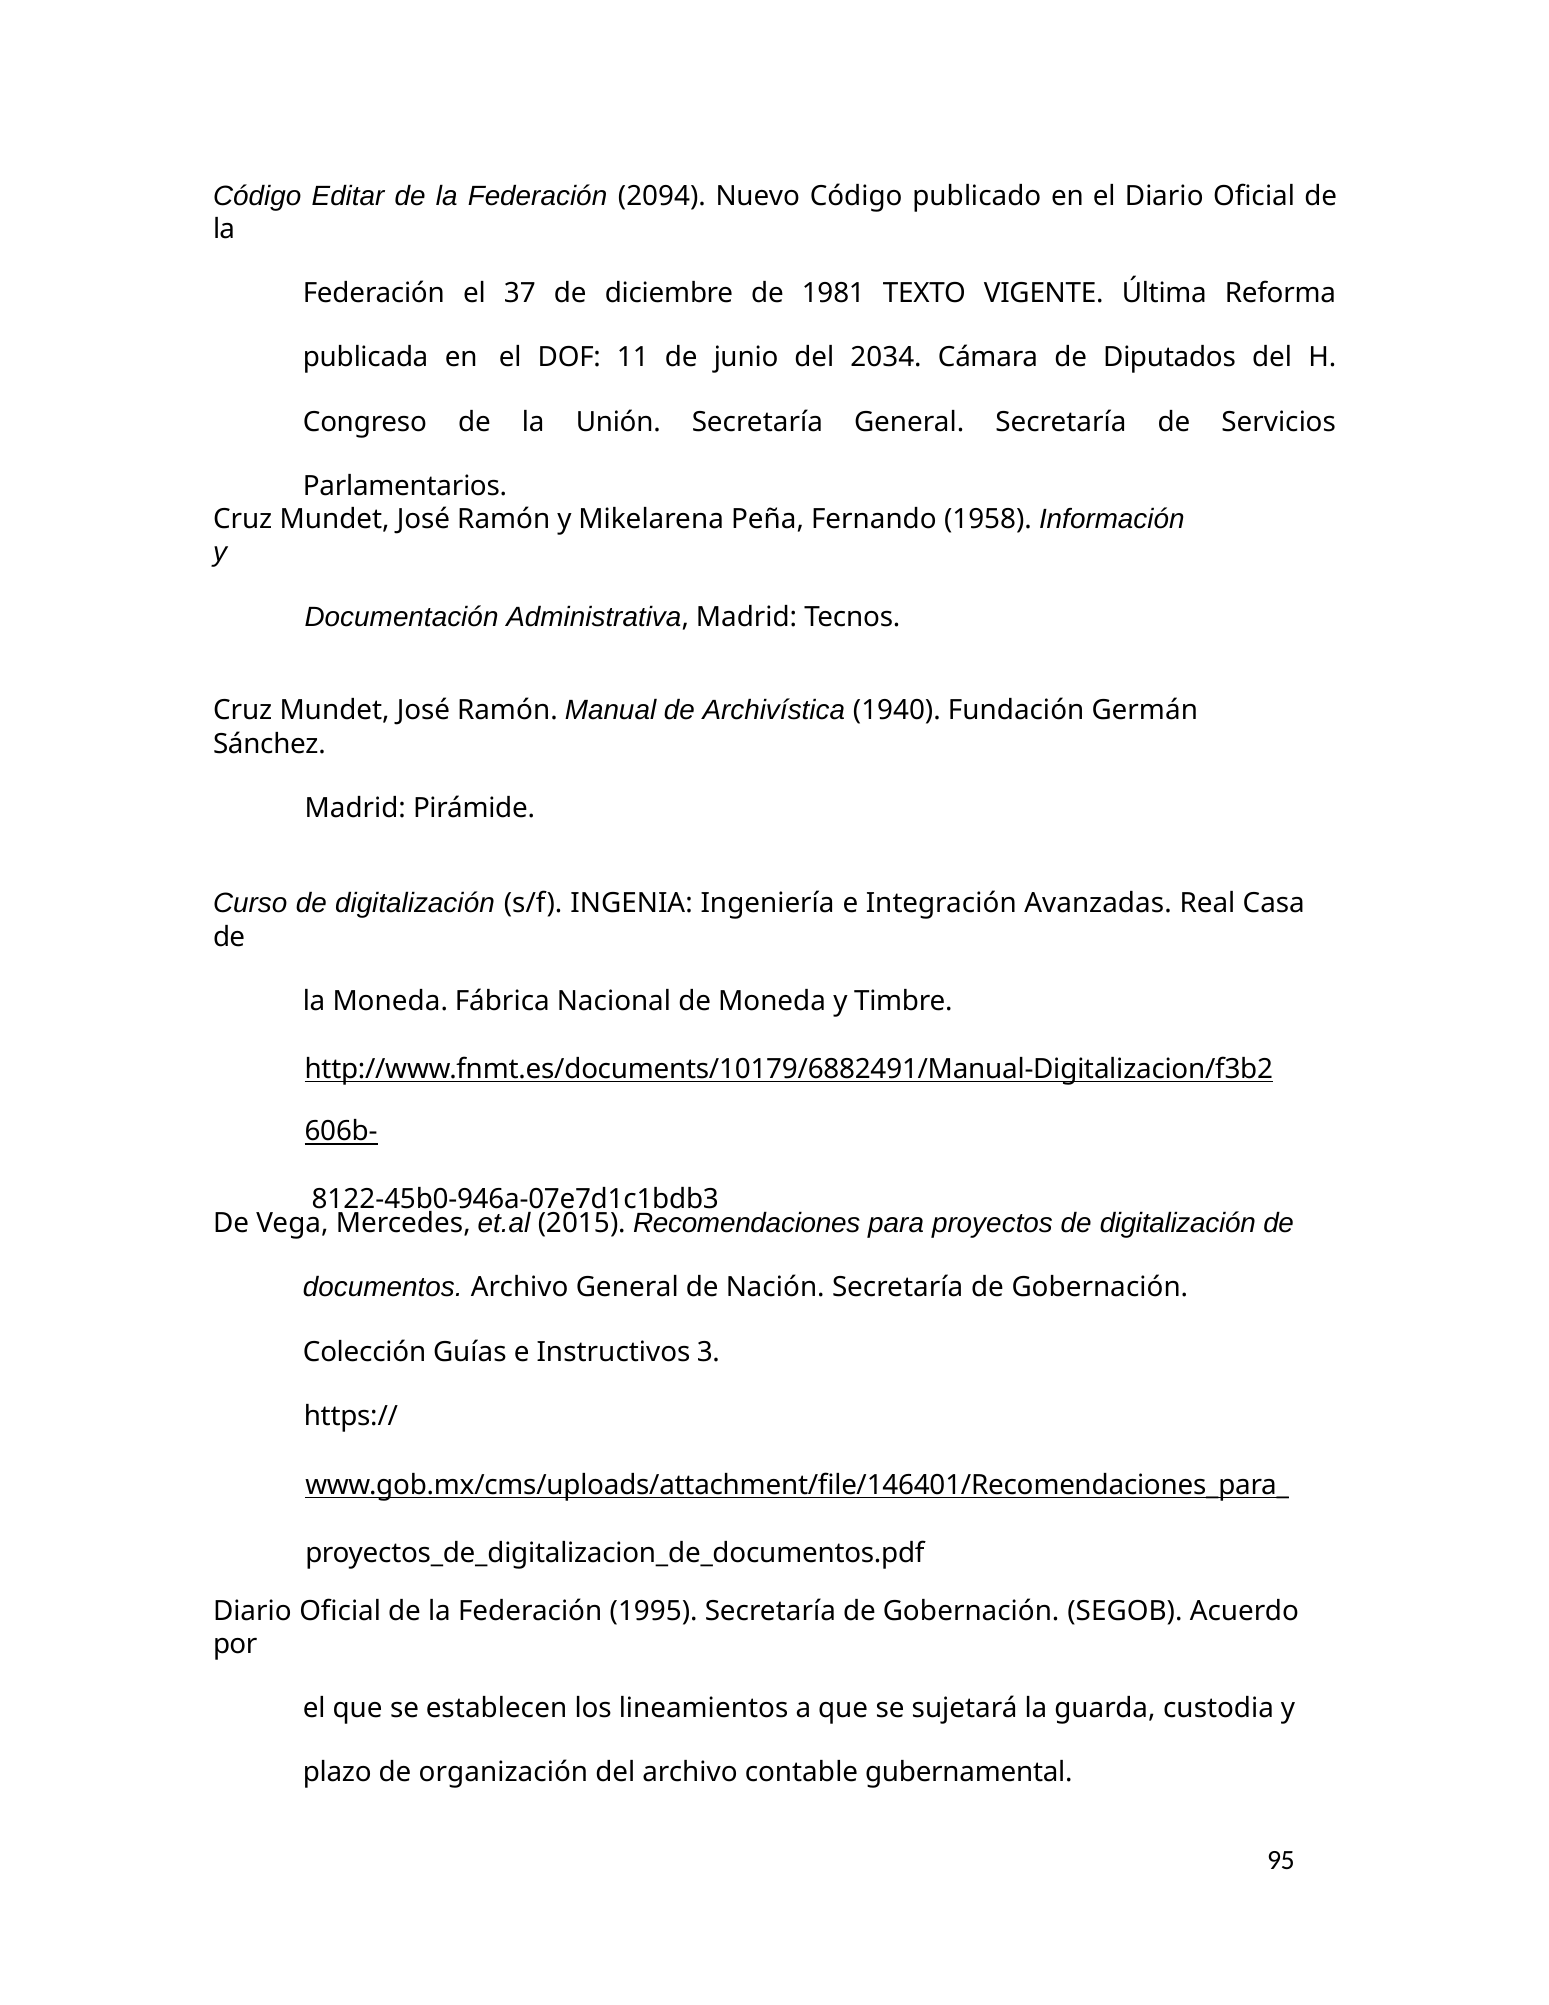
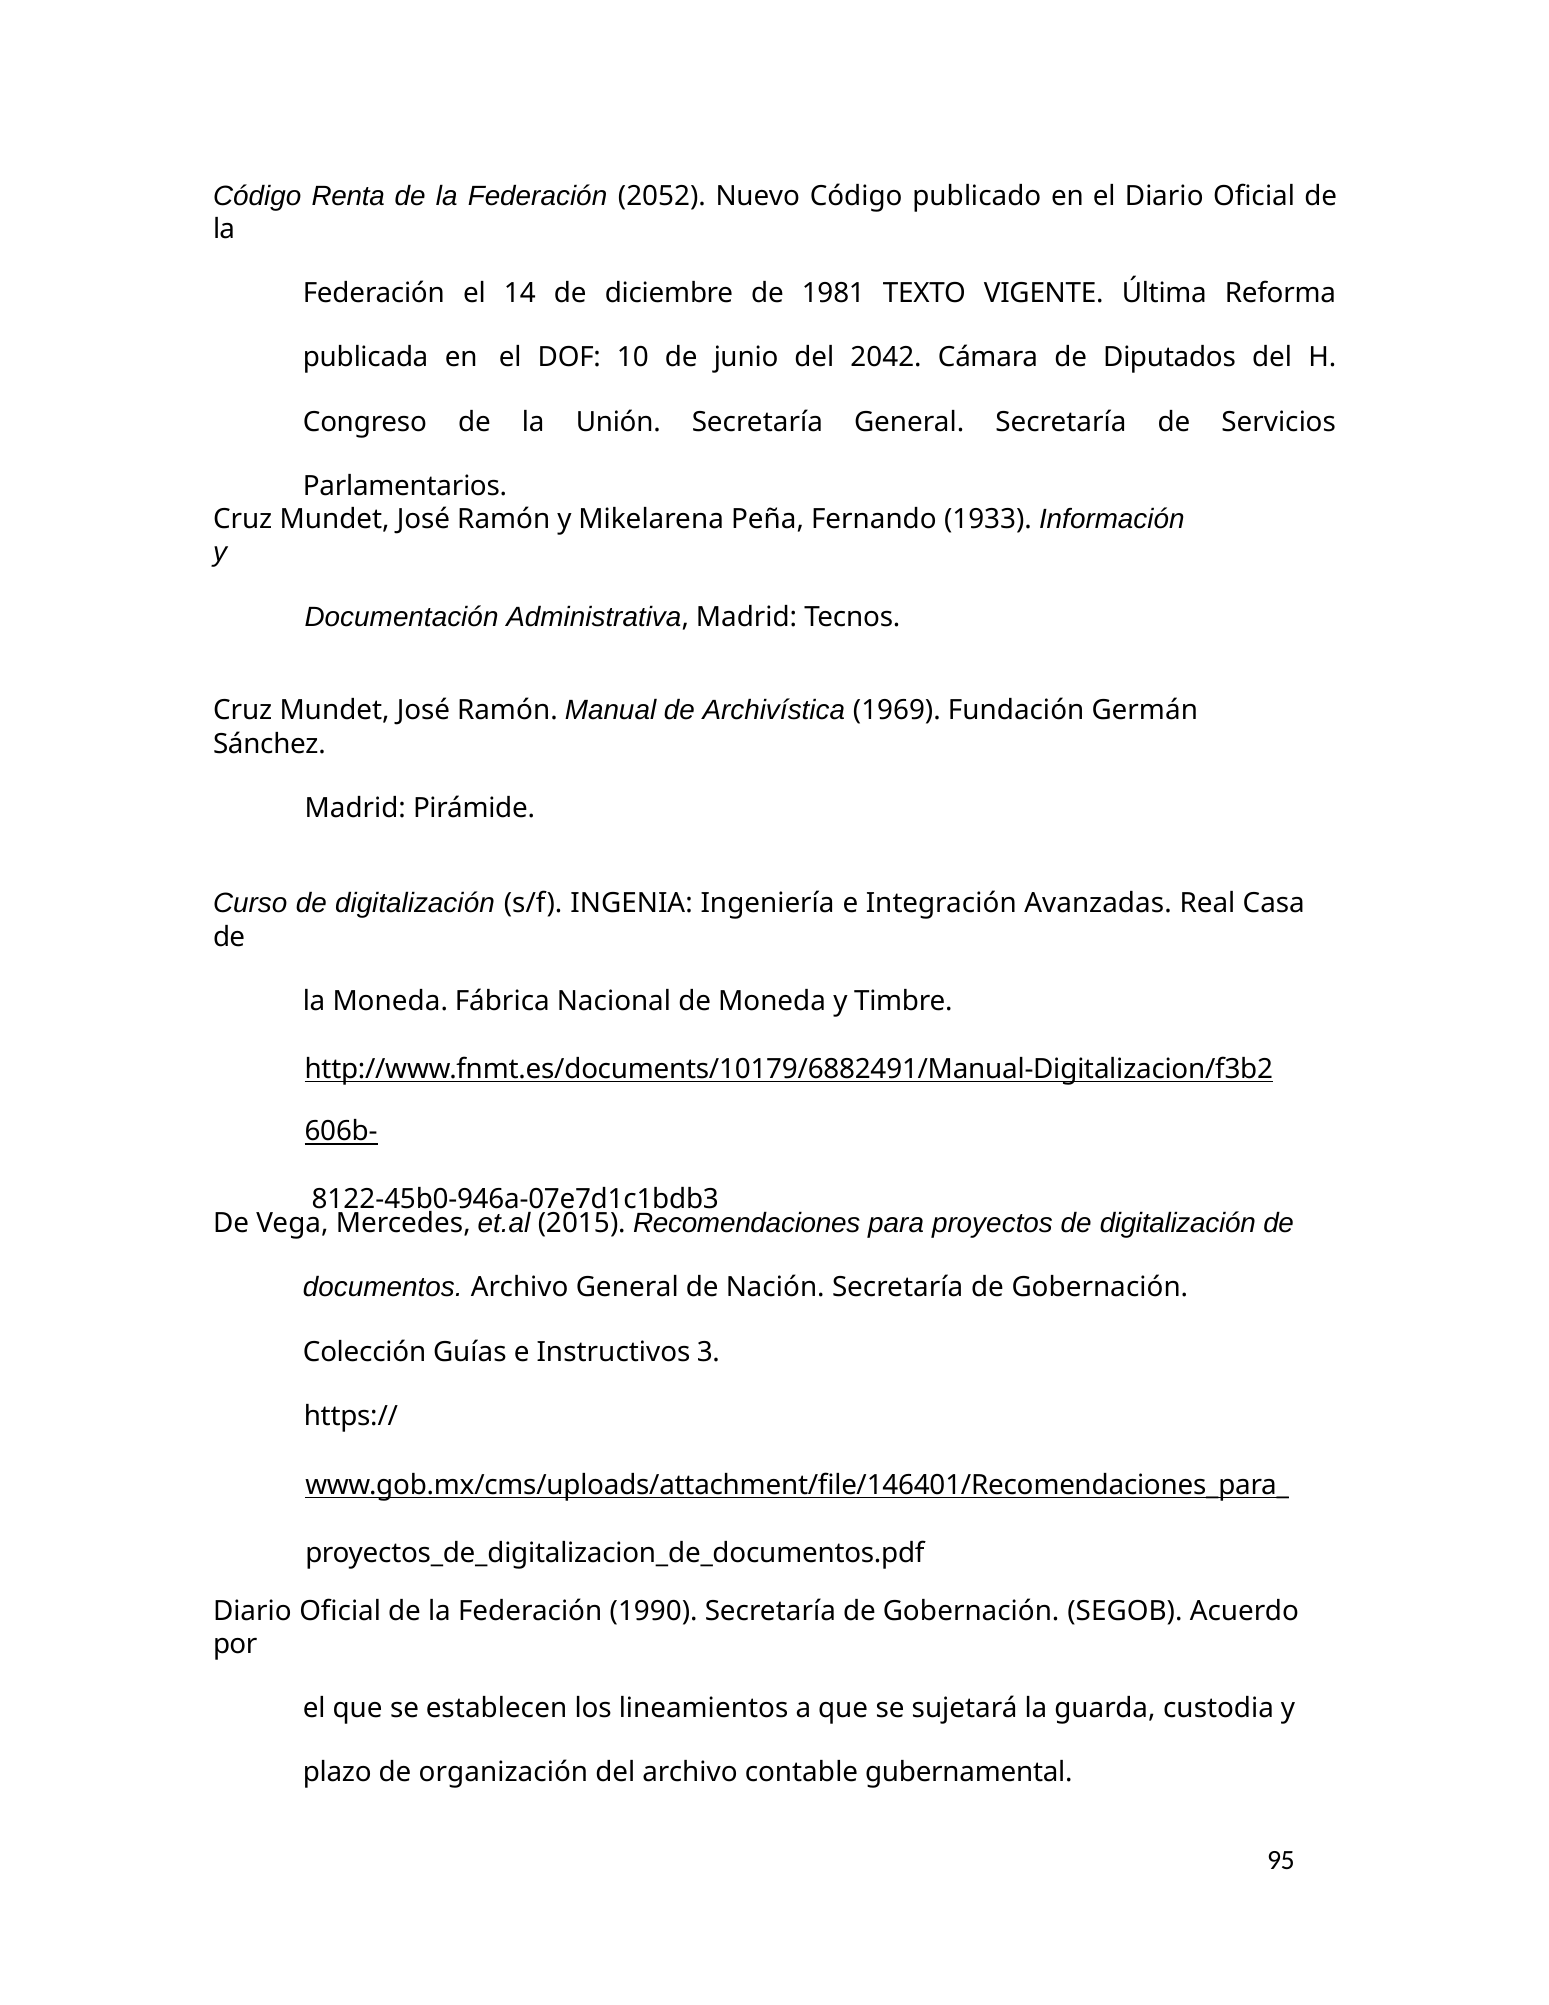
Editar: Editar -> Renta
2094: 2094 -> 2052
37: 37 -> 14
11: 11 -> 10
2034: 2034 -> 2042
1958: 1958 -> 1933
1940: 1940 -> 1969
1995: 1995 -> 1990
